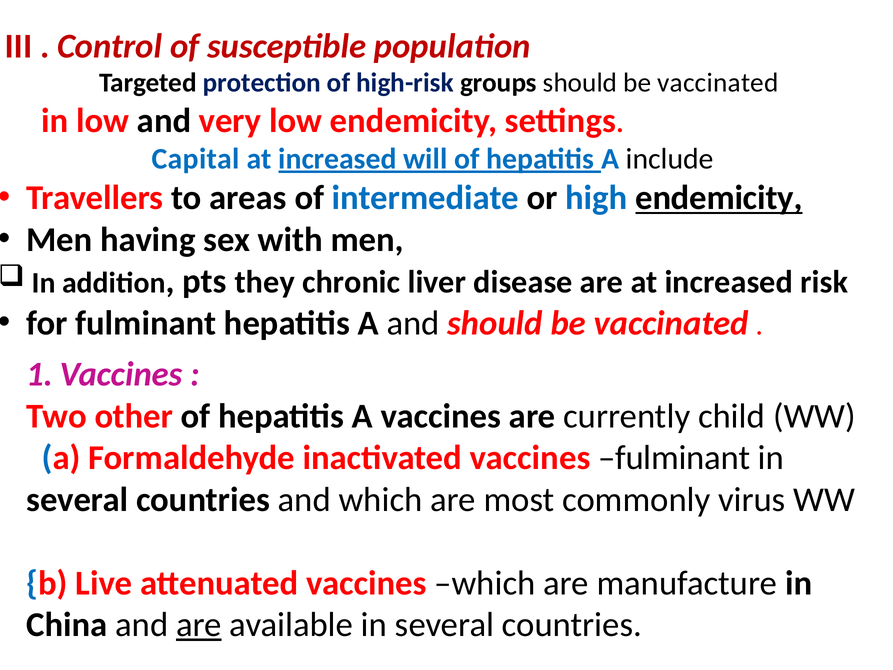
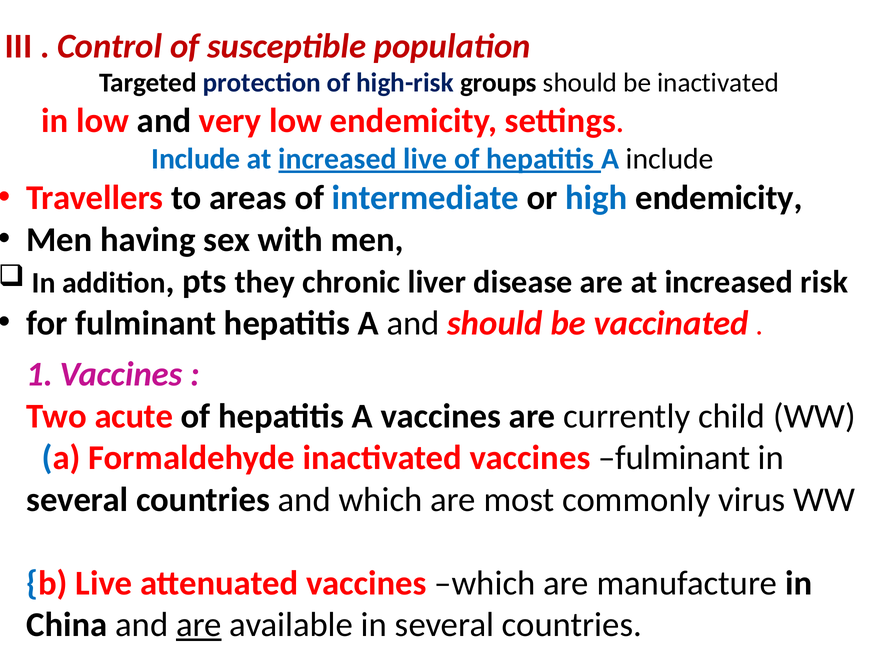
groups should be vaccinated: vaccinated -> inactivated
Capital at (196, 159): Capital -> Include
increased will: will -> live
endemicity at (719, 198) underline: present -> none
other: other -> acute
